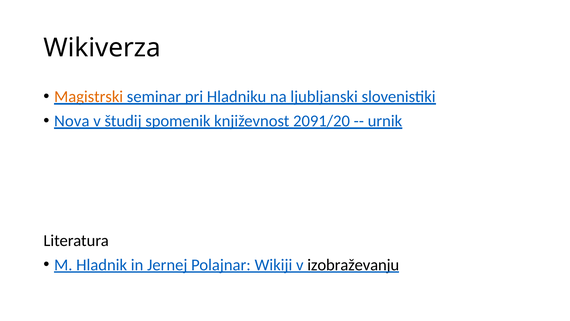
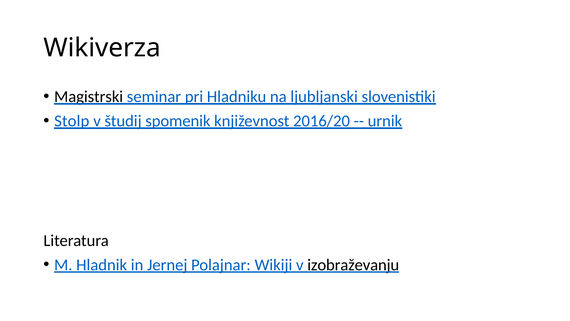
Magistrski colour: orange -> black
Nova: Nova -> Stolp
2091/20: 2091/20 -> 2016/20
